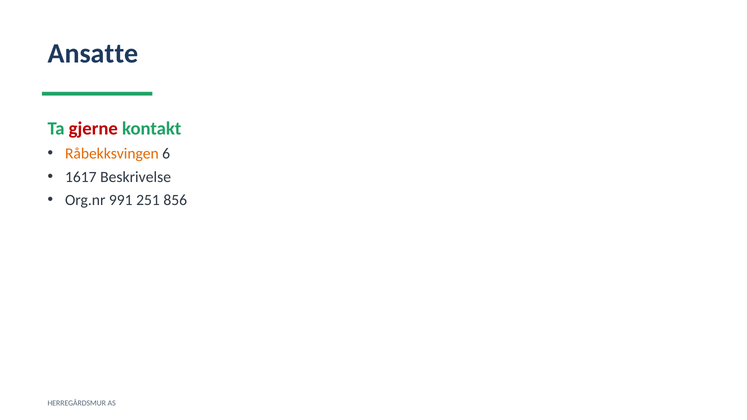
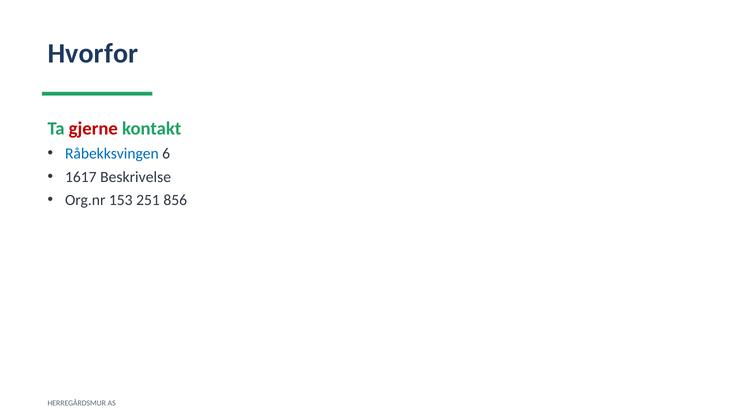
Ansatte: Ansatte -> Hvorfor
Råbekksvingen colour: orange -> blue
991: 991 -> 153
